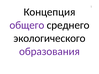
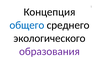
общего colour: purple -> blue
